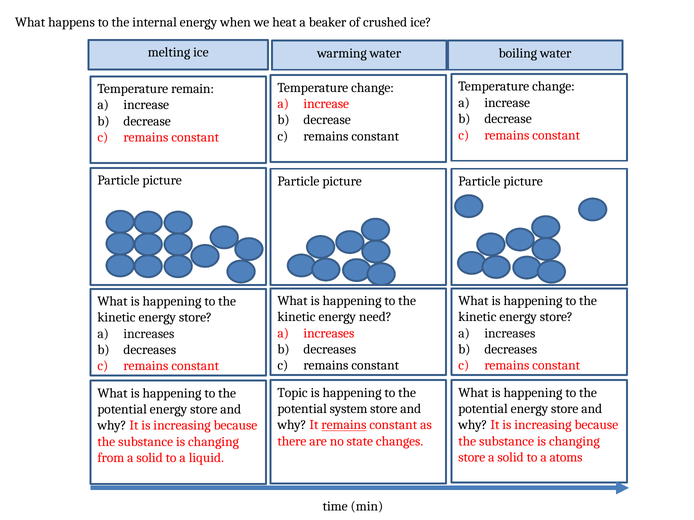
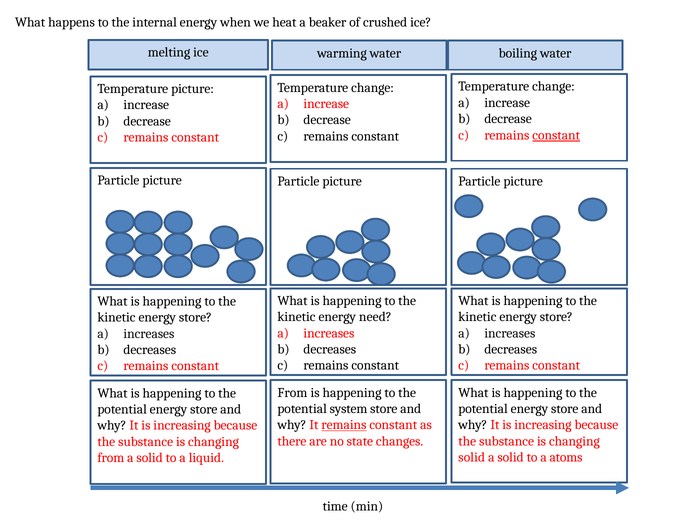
Temperature remain: remain -> picture
constant at (556, 135) underline: none -> present
Topic at (293, 393): Topic -> From
store at (472, 458): store -> solid
